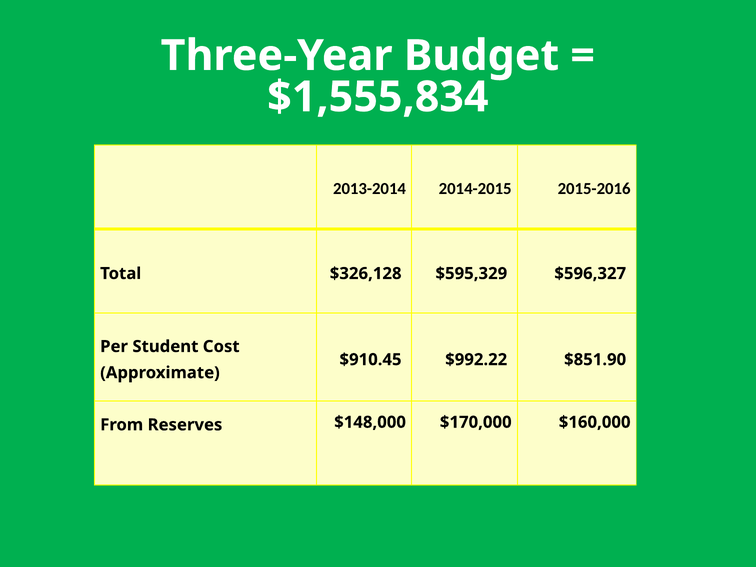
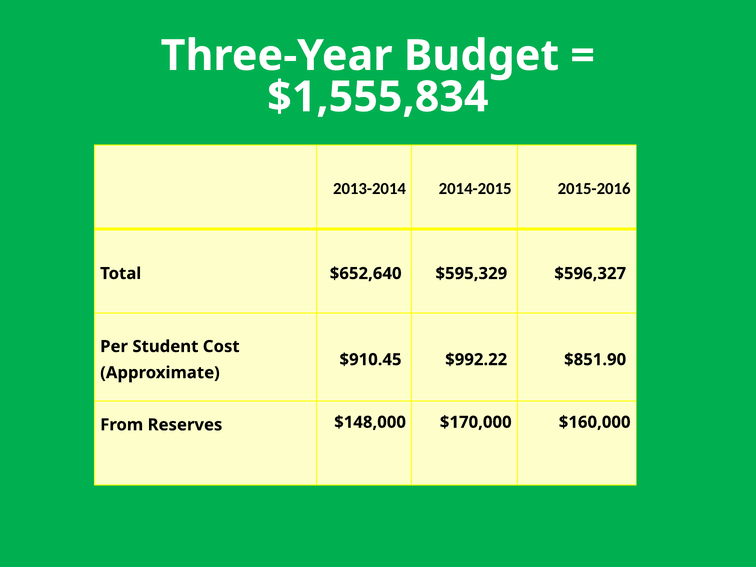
$326,128: $326,128 -> $652,640
